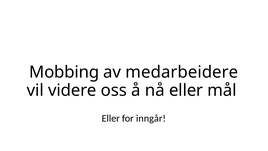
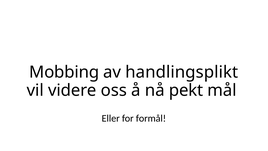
medarbeidere: medarbeidere -> handlingsplikt
nå eller: eller -> pekt
inngår: inngår -> formål
